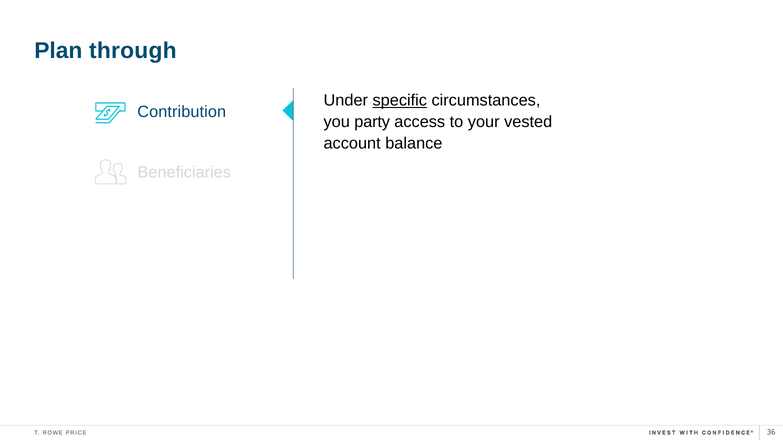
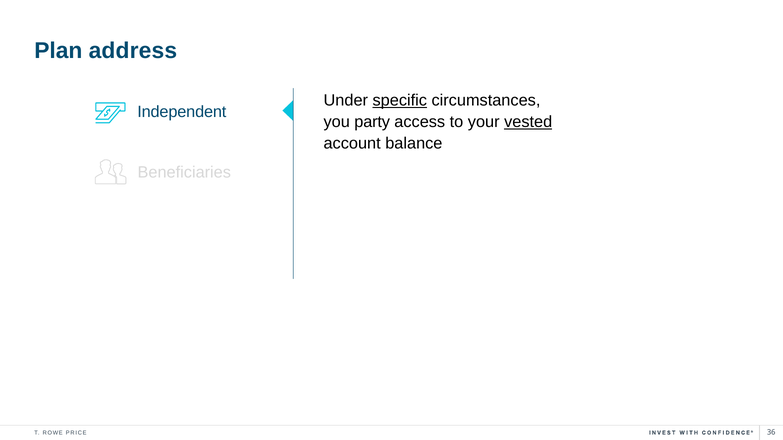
through: through -> address
Contribution: Contribution -> Independent
vested underline: none -> present
